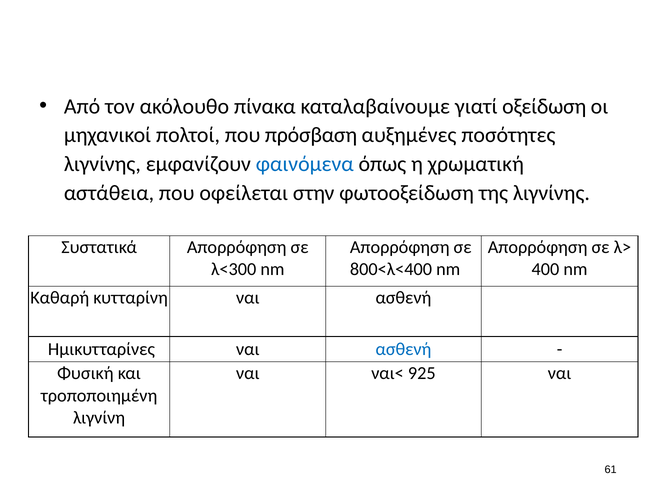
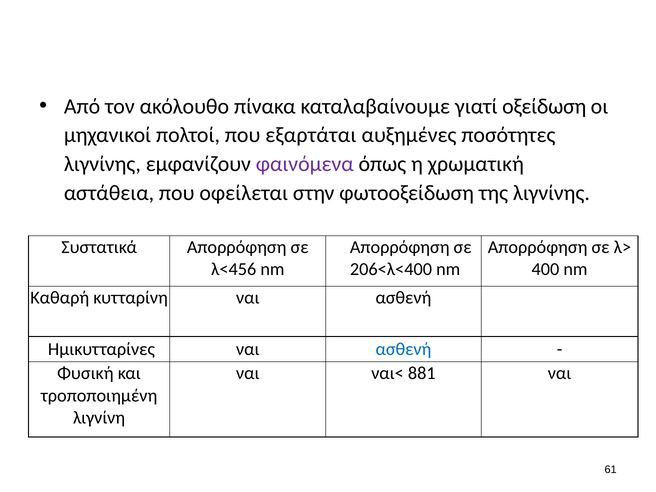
πρόσβαση: πρόσβαση -> εξαρτάται
φαινόμενα colour: blue -> purple
λ<300: λ<300 -> λ<456
800<λ<400: 800<λ<400 -> 206<λ<400
925: 925 -> 881
